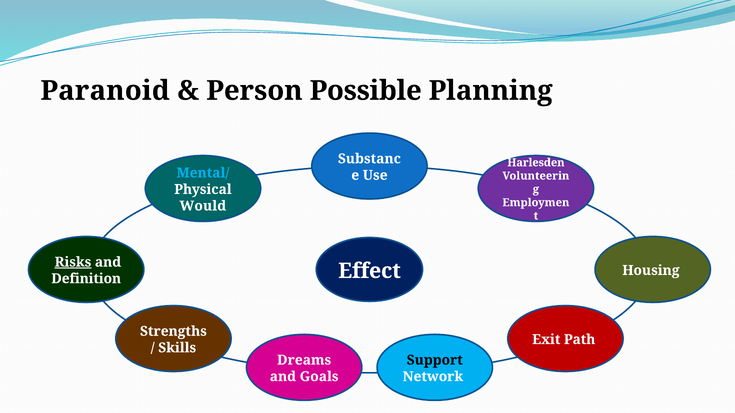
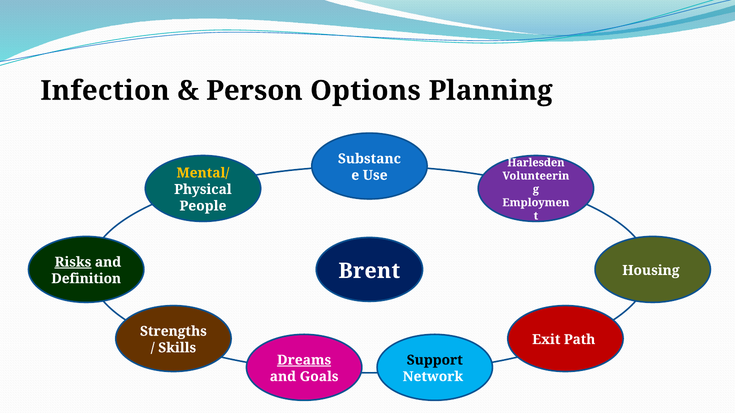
Paranoid: Paranoid -> Infection
Possible: Possible -> Options
Mental/ colour: light blue -> yellow
Would: Would -> People
Effect: Effect -> Brent
Dreams underline: none -> present
